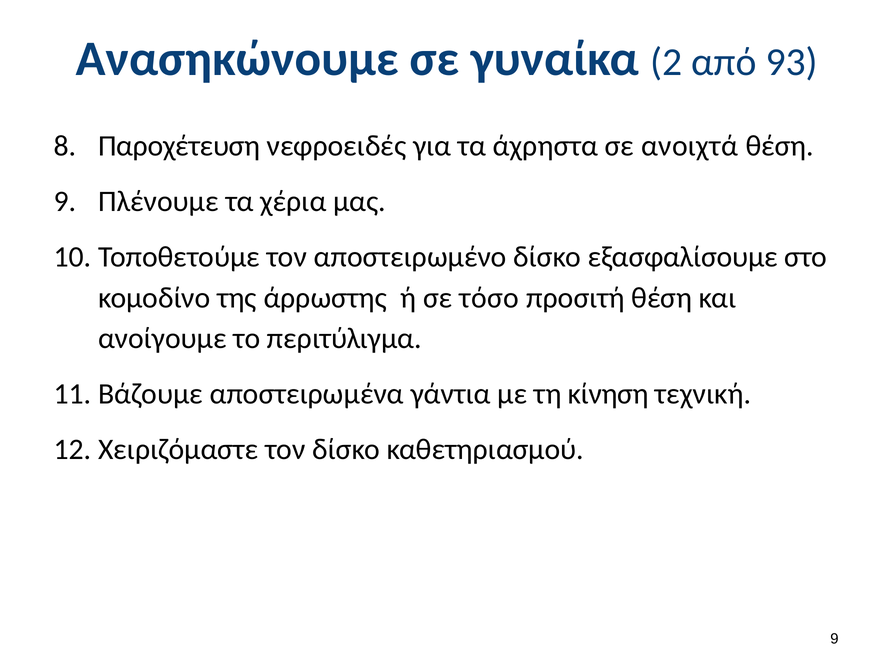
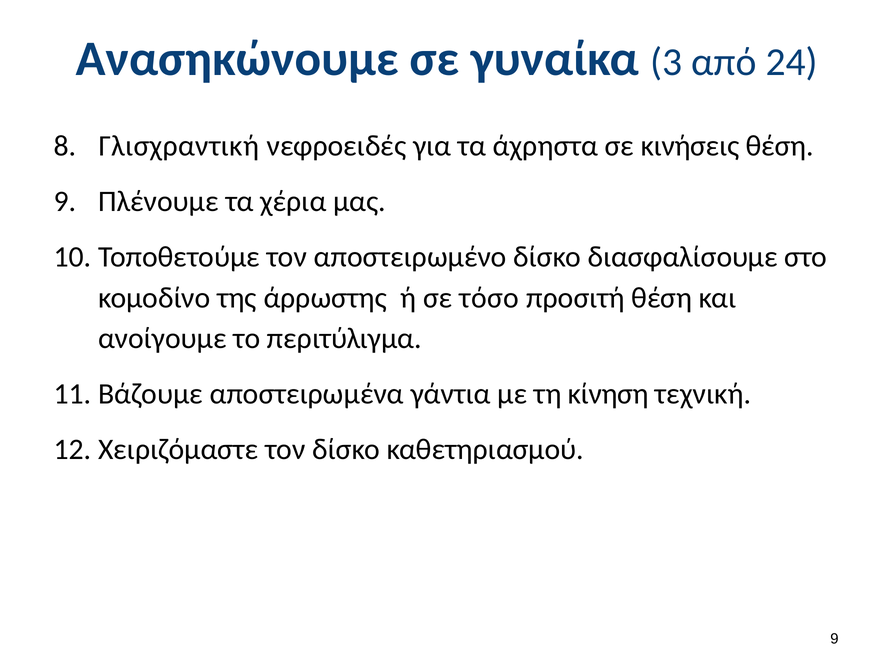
2: 2 -> 3
93: 93 -> 24
Παροχέτευση: Παροχέτευση -> Γλισχραντική
ανοιχτά: ανοιχτά -> κινήσεις
εξασφαλίσουμε: εξασφαλίσουμε -> διασφαλίσουμε
